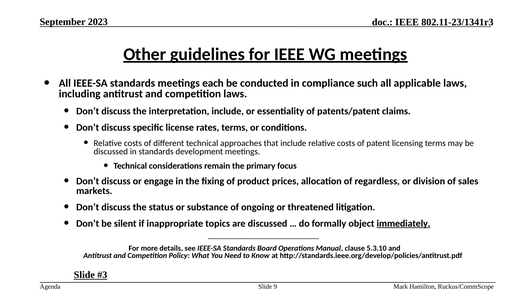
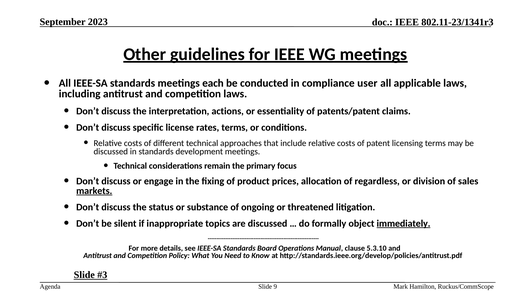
such: such -> user
interpretation include: include -> actions
markets underline: none -> present
